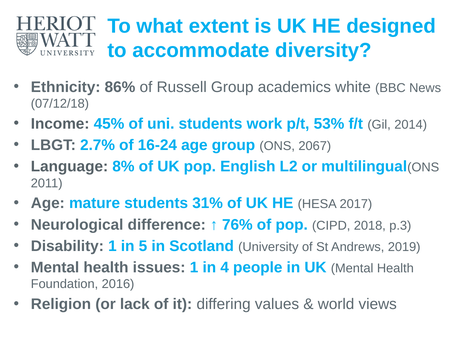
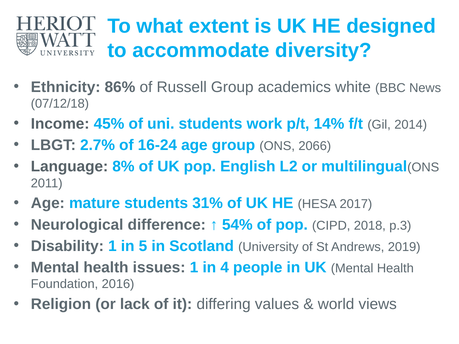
53%: 53% -> 14%
2067: 2067 -> 2066
76%: 76% -> 54%
